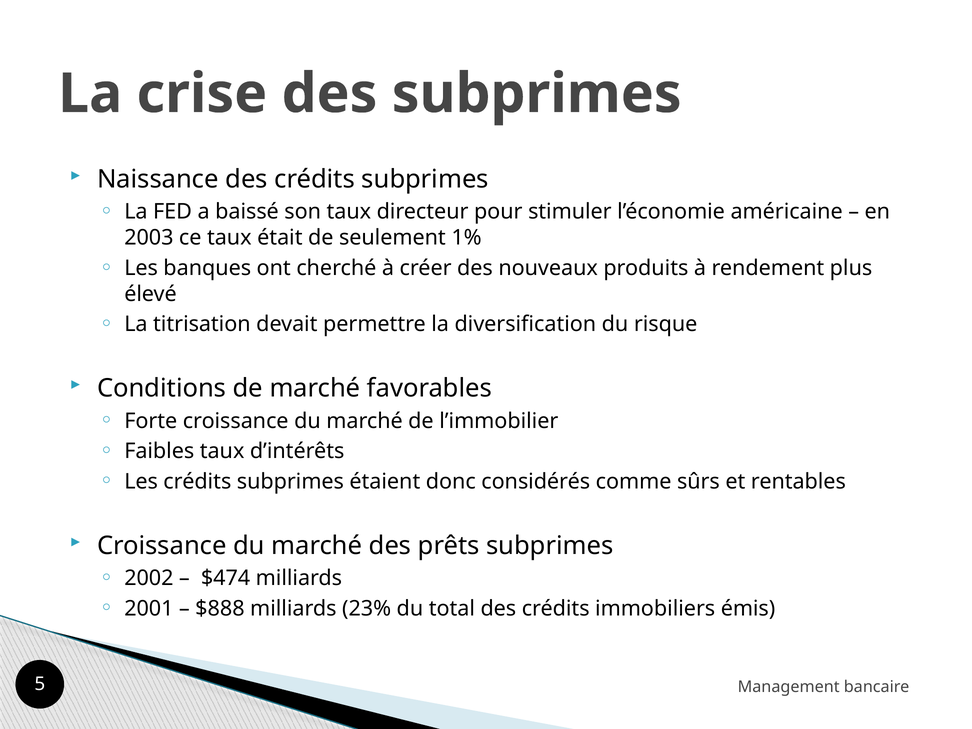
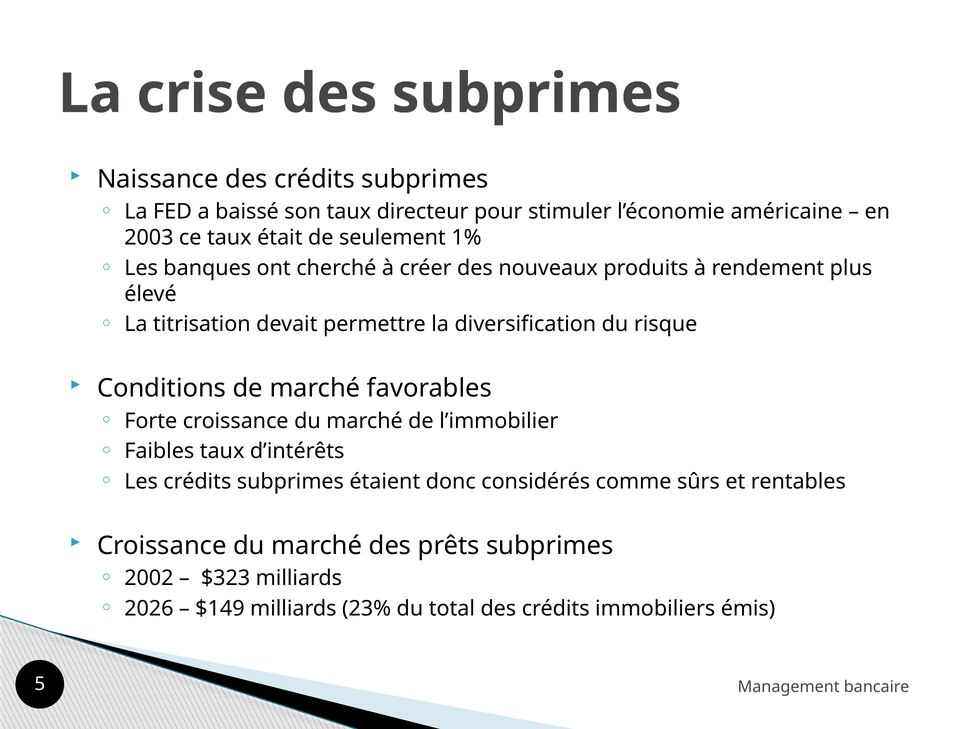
$474: $474 -> $323
2001: 2001 -> 2026
$888: $888 -> $149
